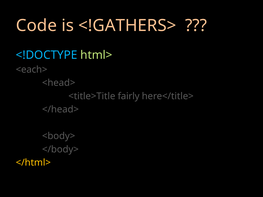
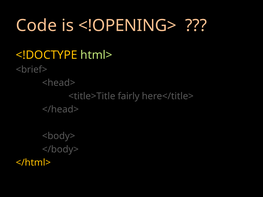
<!GATHERS>: <!GATHERS> -> <!OPENING>
<!DOCTYPE colour: light blue -> yellow
<each>: <each> -> <brief>
